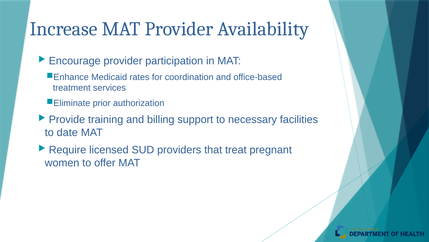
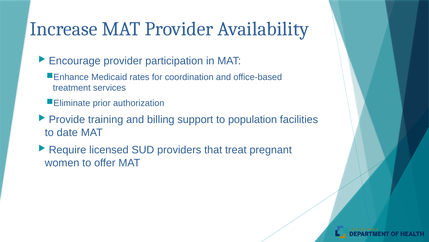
necessary: necessary -> population
